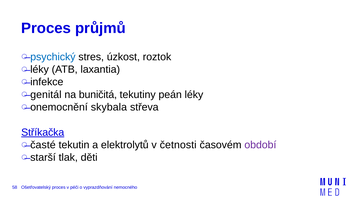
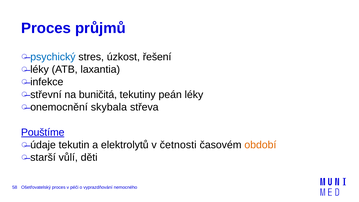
roztok: roztok -> řešení
genitál: genitál -> střevní
Stříkačka: Stříkačka -> Pouštíme
časté: časté -> údaje
období colour: purple -> orange
tlak: tlak -> vůlí
